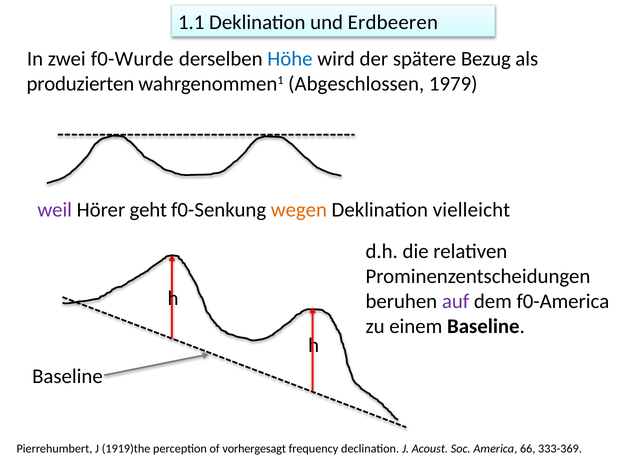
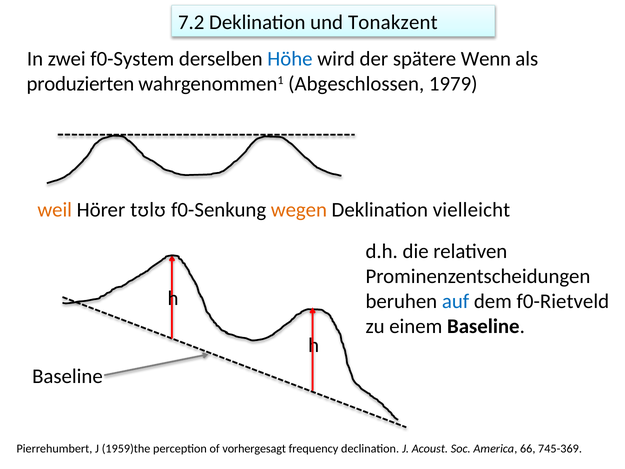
1.1: 1.1 -> 7.2
Erdbeeren: Erdbeeren -> Tonakzent
f0-Wurde: f0-Wurde -> f0-System
Bezug: Bezug -> Wenn
weil colour: purple -> orange
geht: geht -> tʊlʊ
auf colour: purple -> blue
f0-America: f0-America -> f0-Rietveld
1919)the: 1919)the -> 1959)the
333-369: 333-369 -> 745-369
